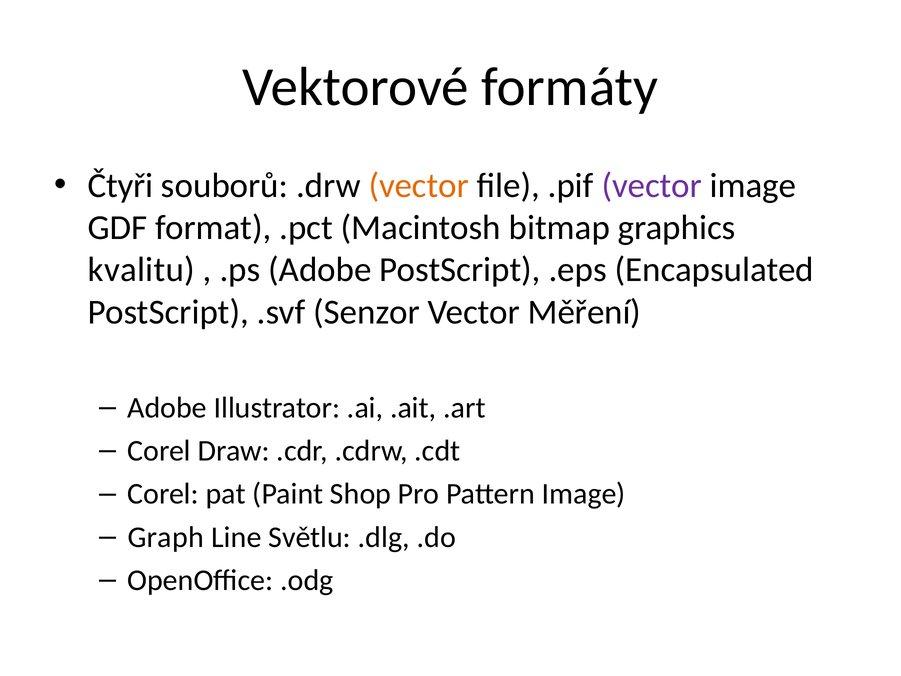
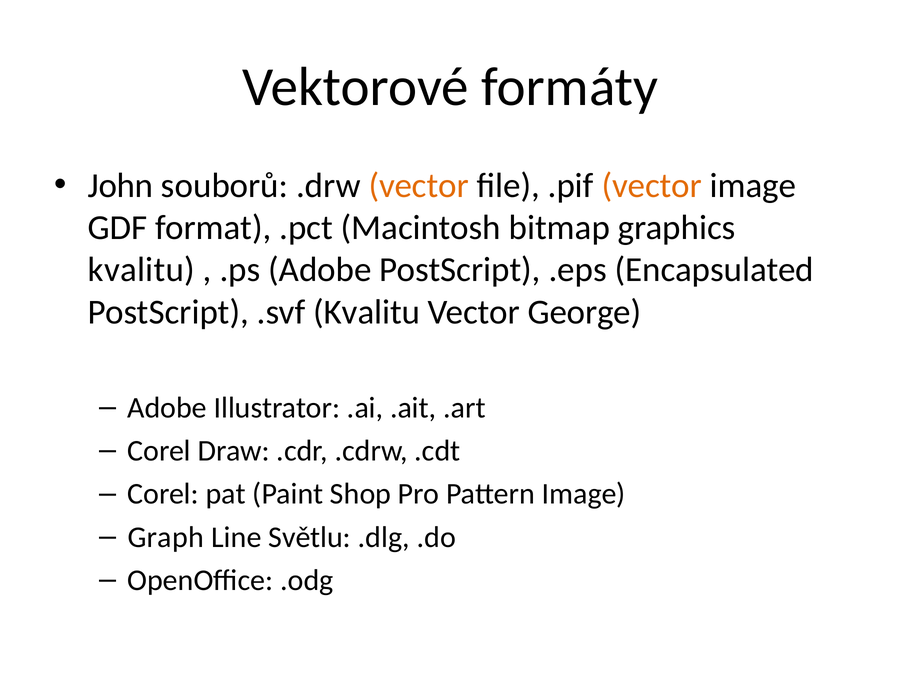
Čtyři: Čtyři -> John
vector at (652, 186) colour: purple -> orange
.svf Senzor: Senzor -> Kvalitu
Měření: Měření -> George
